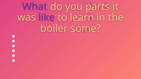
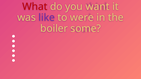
What colour: purple -> red
parts: parts -> want
learn: learn -> were
